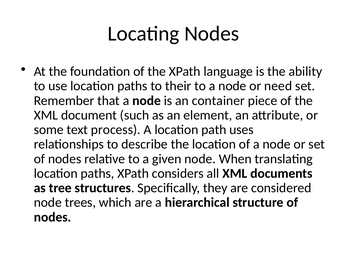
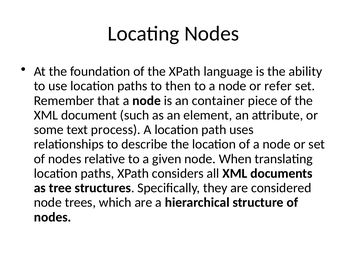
their: their -> then
need: need -> refer
